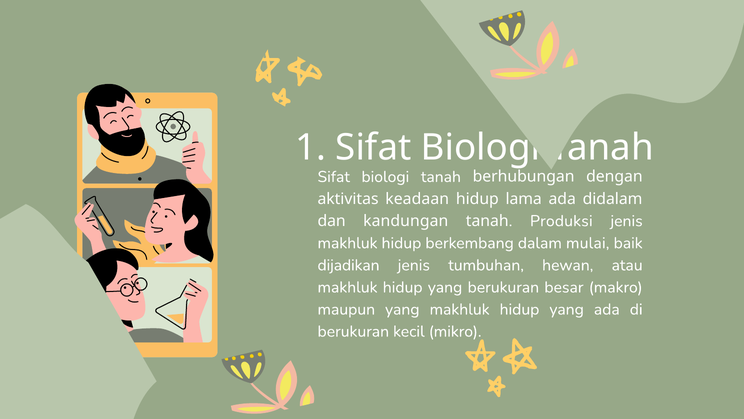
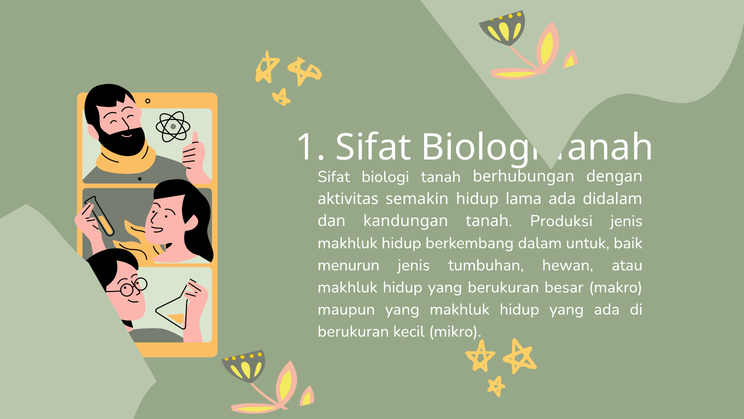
keadaan: keadaan -> semakin
mulai: mulai -> untuk
dijadikan: dijadikan -> menurun
